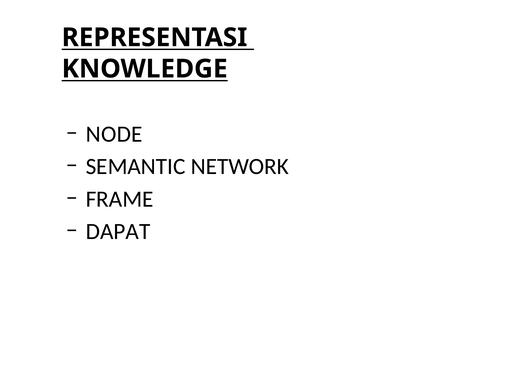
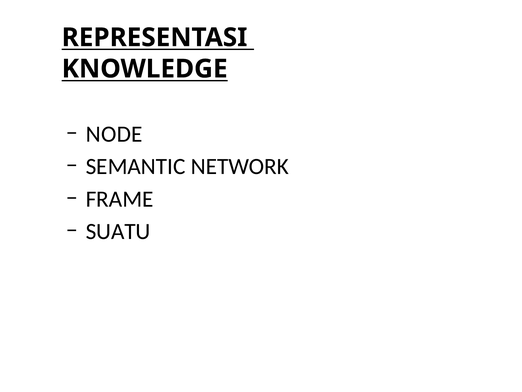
DAPAT: DAPAT -> SUATU
